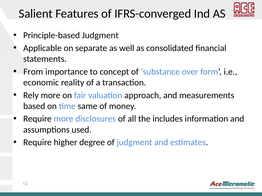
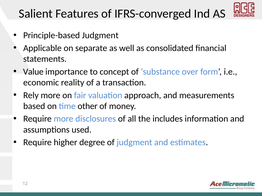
From: From -> Value
same: same -> other
